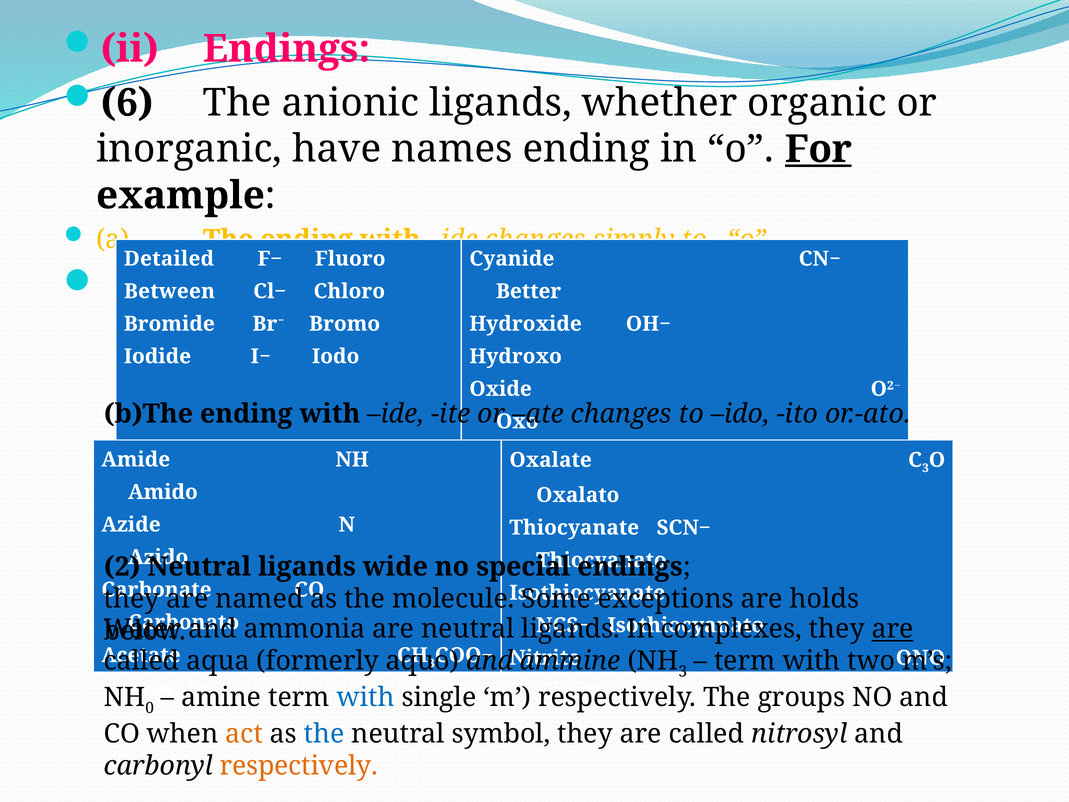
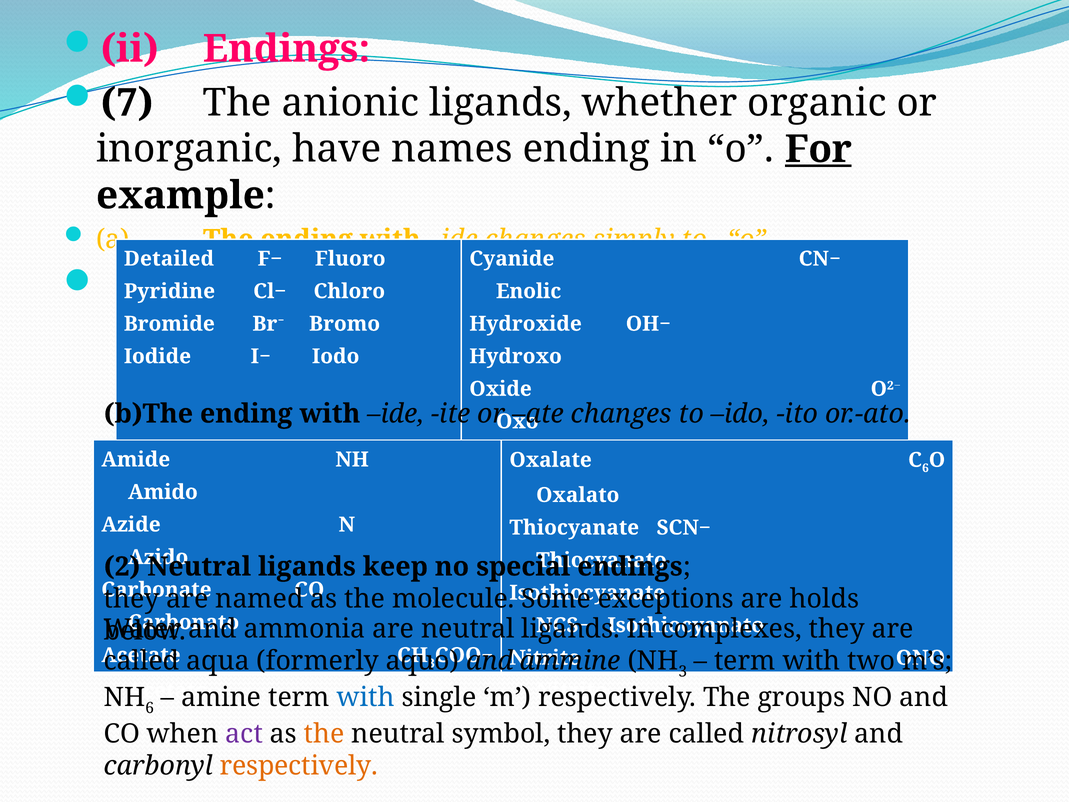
6: 6 -> 7
Between: Between -> Pyridine
Better: Better -> Enolic
3 at (925, 468): 3 -> 6
wide: wide -> keep
are at (893, 629) underline: present -> none
NH 0: 0 -> 6
act colour: orange -> purple
the at (324, 734) colour: blue -> orange
